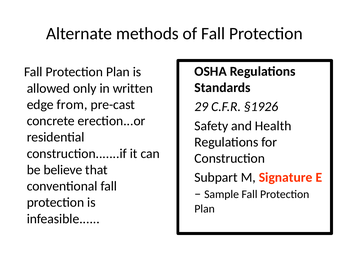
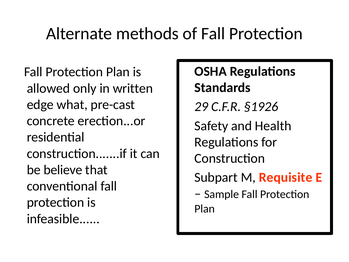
from: from -> what
Signature: Signature -> Requisite
